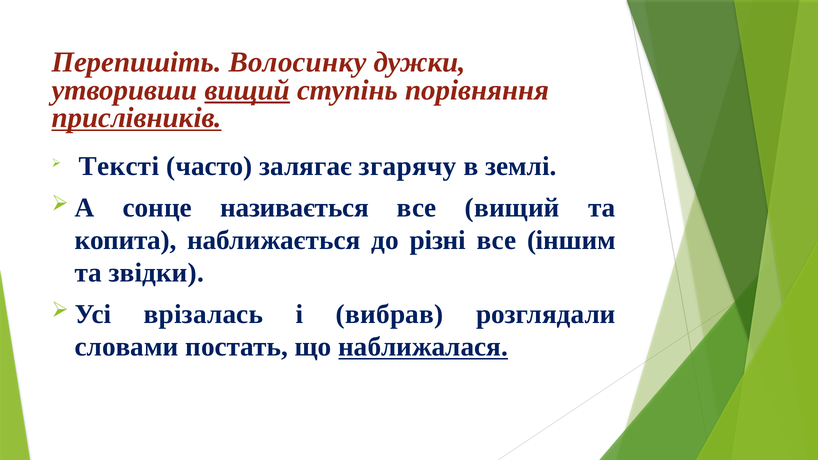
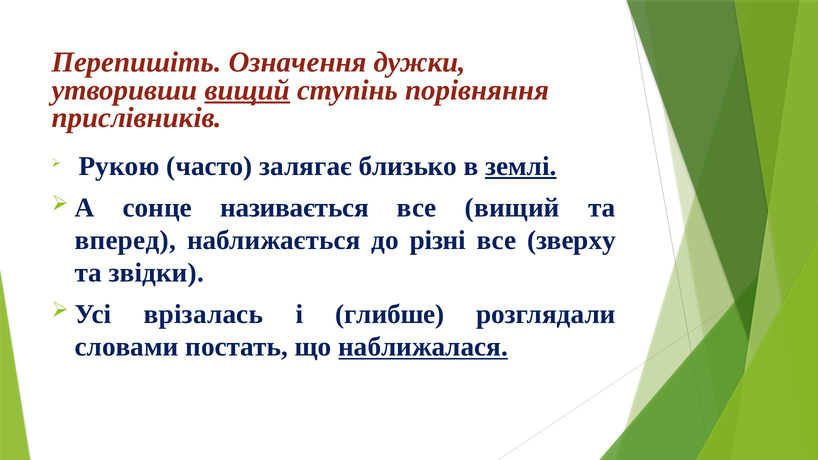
Волосинку: Волосинку -> Означення
прислівників underline: present -> none
Тексті: Тексті -> Рукою
згарячу: згарячу -> близько
землі underline: none -> present
копита: копита -> вперед
іншим: іншим -> зверху
вибрав: вибрав -> глибше
